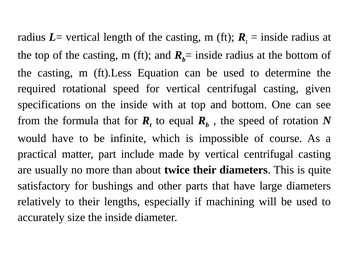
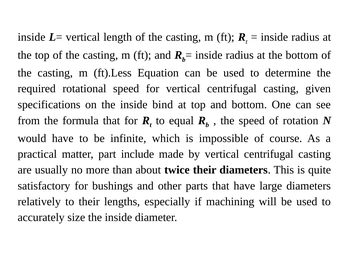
radius at (32, 37): radius -> inside
with: with -> bind
